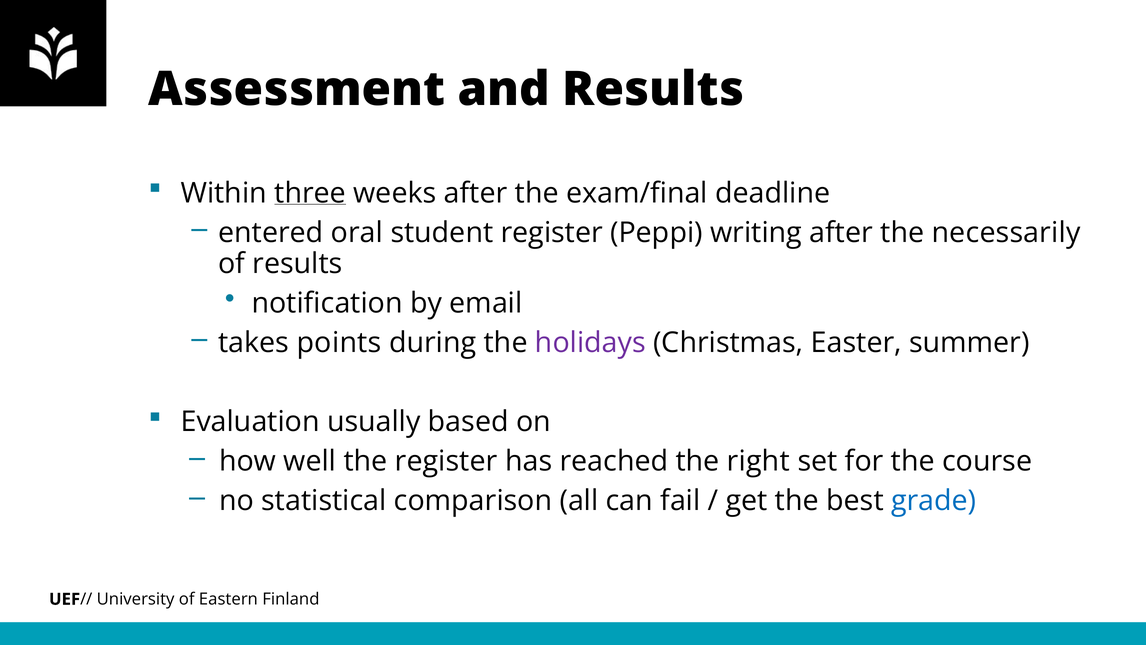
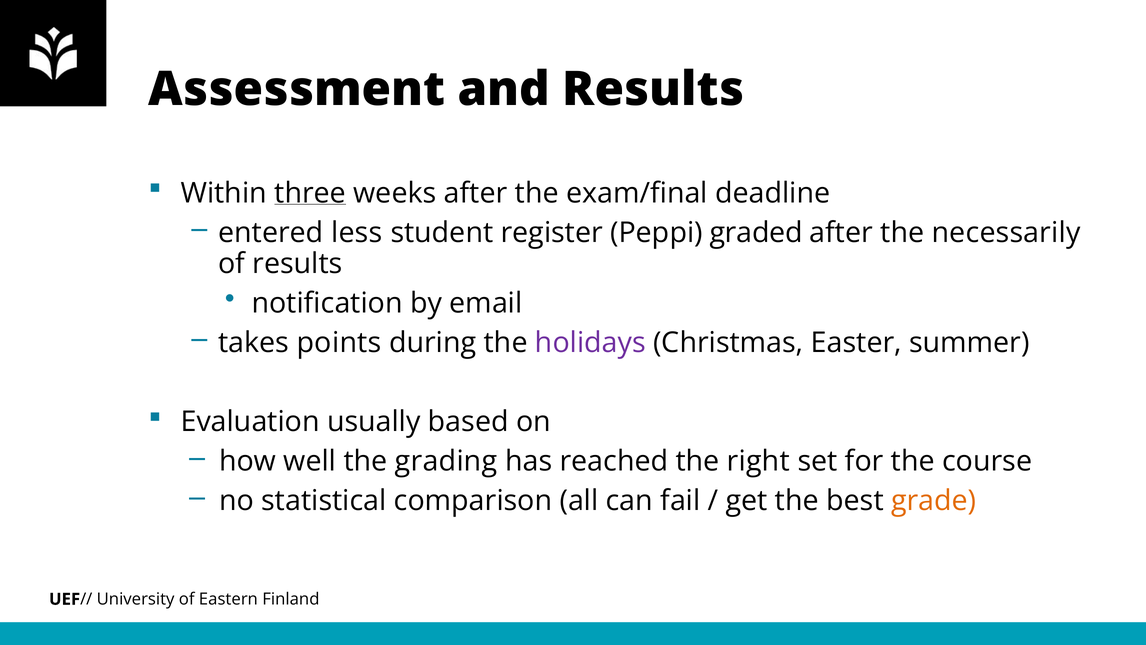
oral: oral -> less
writing: writing -> graded
the register: register -> grading
grade colour: blue -> orange
